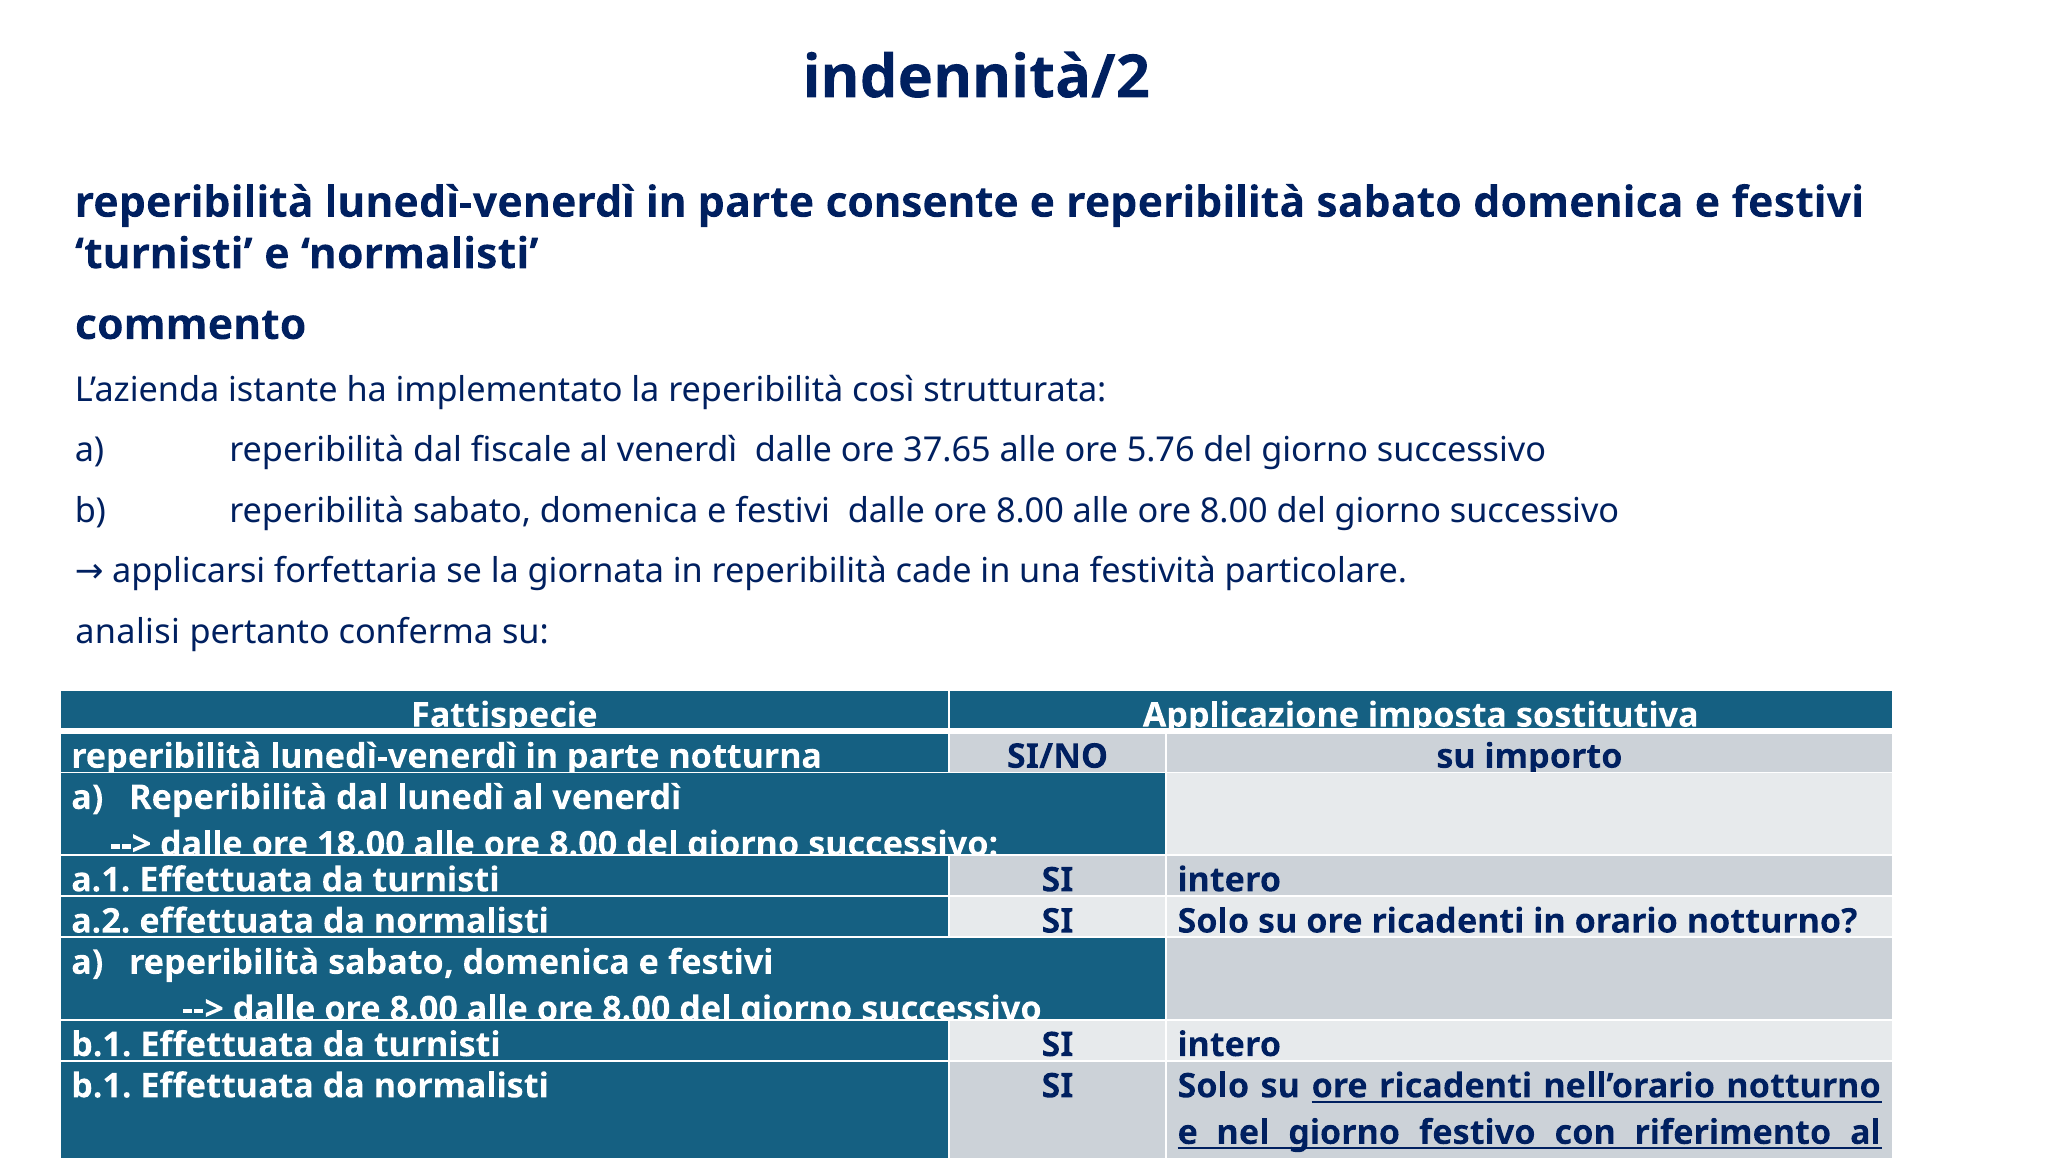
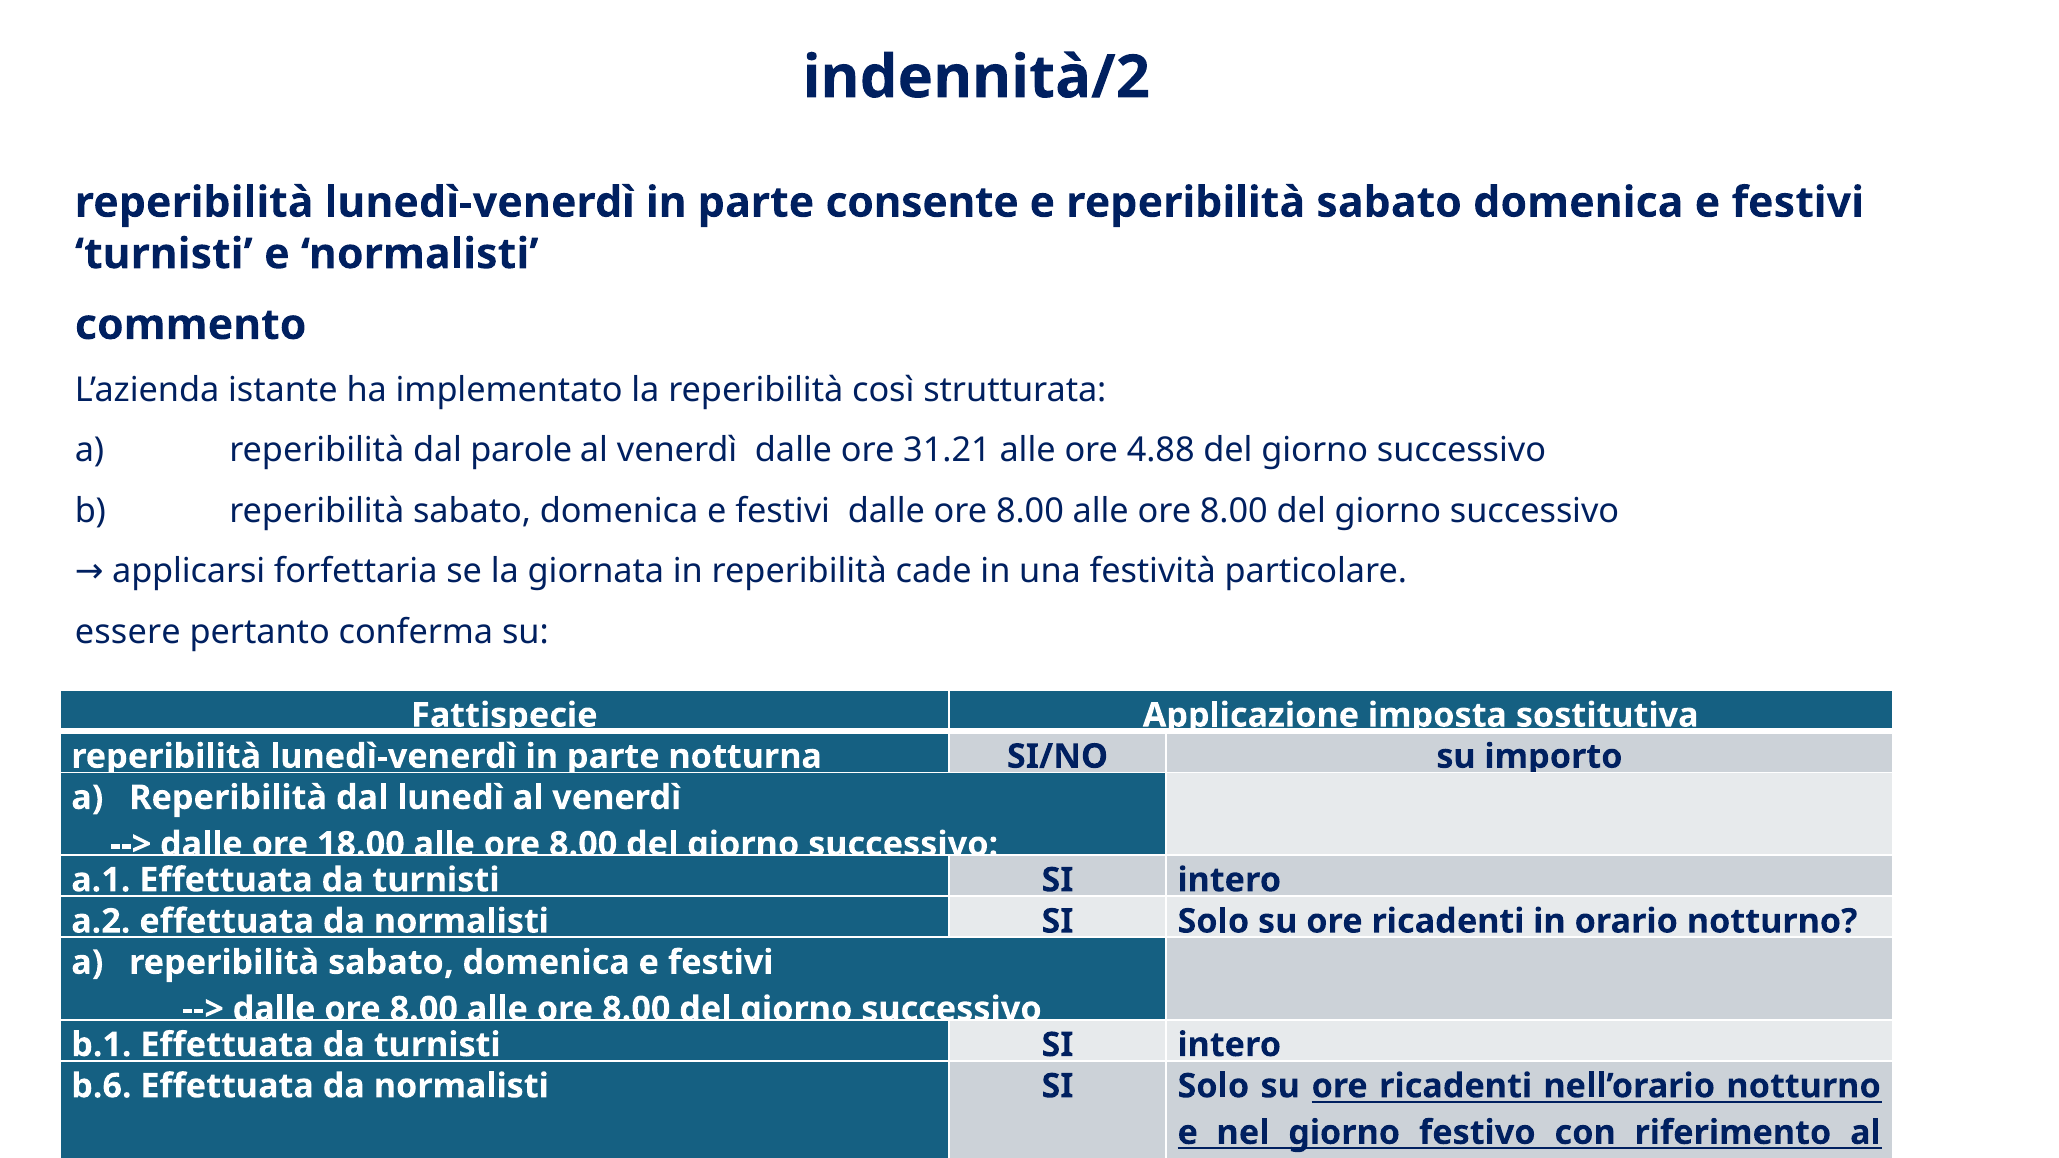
fiscale: fiscale -> parole
37.65: 37.65 -> 31.21
5.76: 5.76 -> 4.88
analisi: analisi -> essere
b.1 at (101, 1086): b.1 -> b.6
